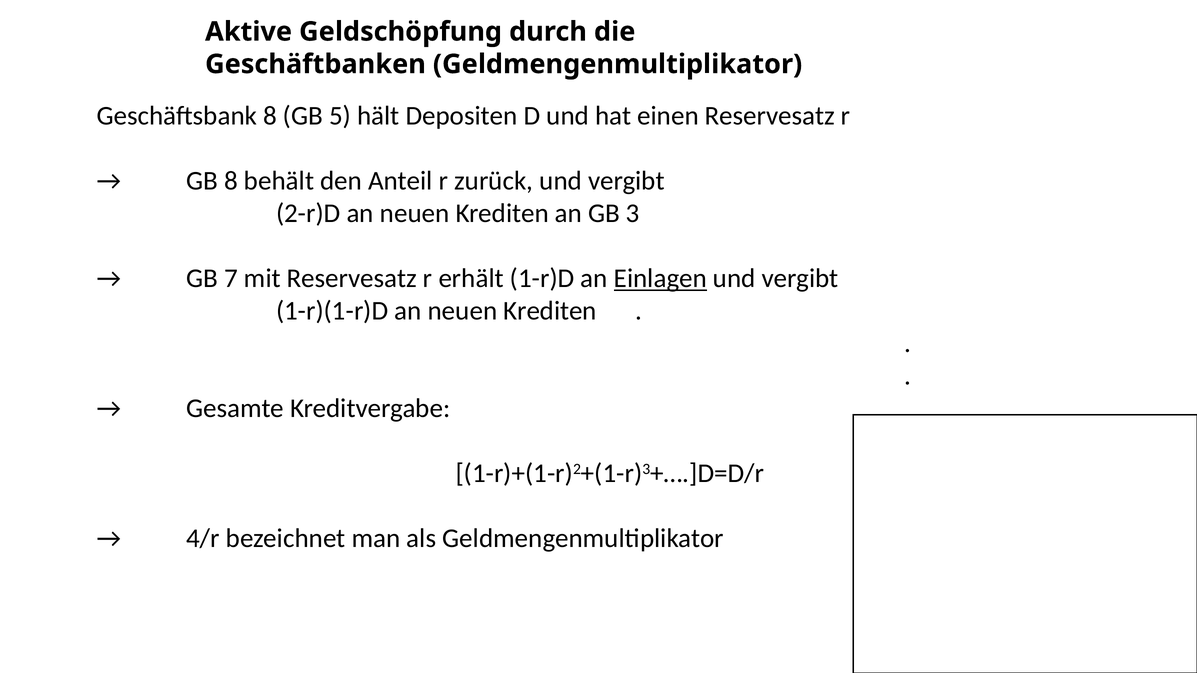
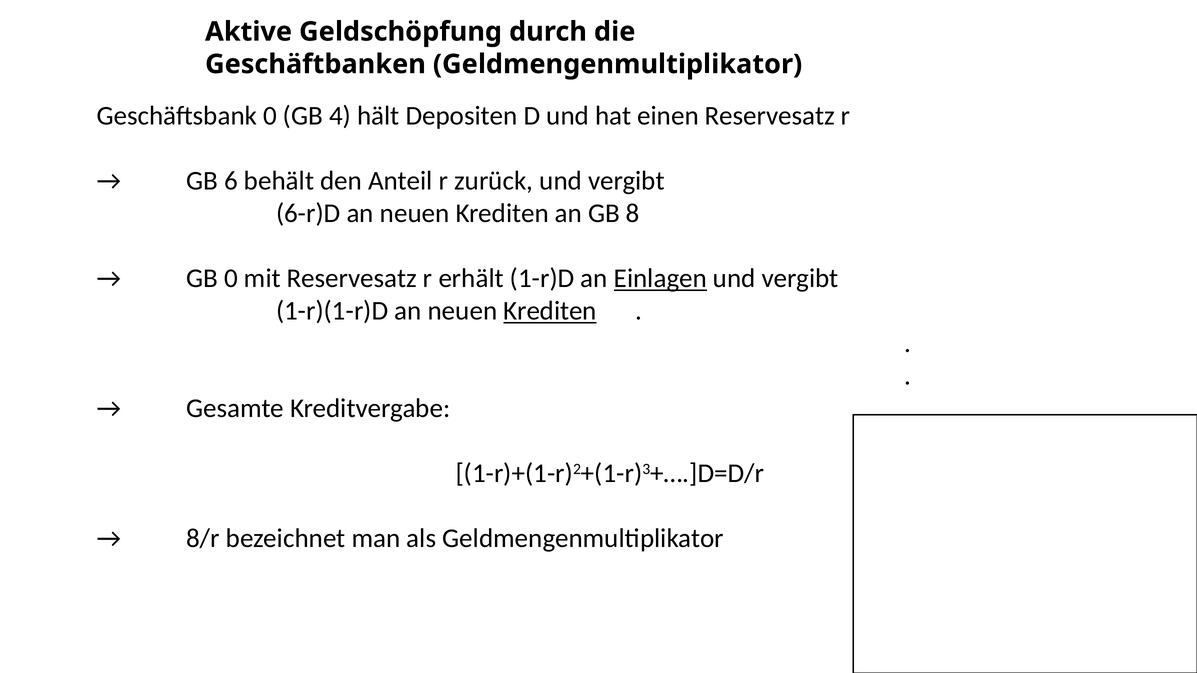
Geschäftsbank 8: 8 -> 0
5: 5 -> 4
GB 8: 8 -> 6
2-r)D: 2-r)D -> 6-r)D
3: 3 -> 8
GB 7: 7 -> 0
Krediten at (550, 311) underline: none -> present
4/r: 4/r -> 8/r
